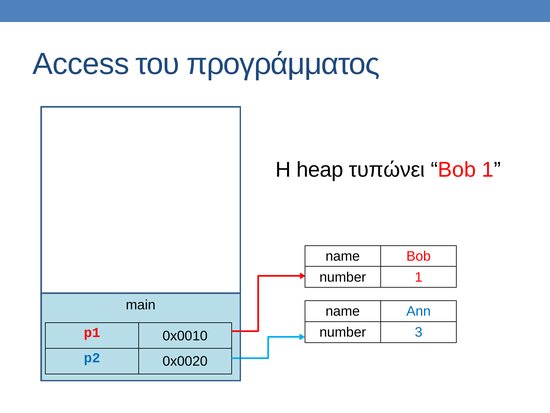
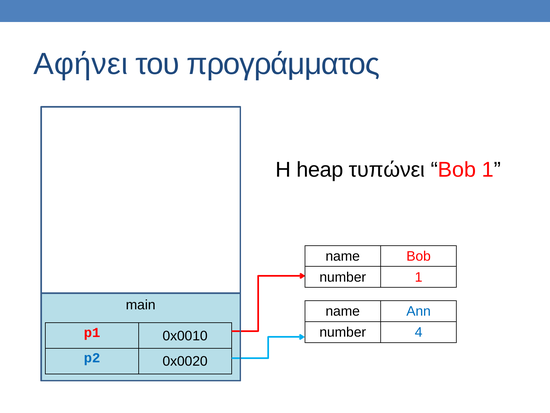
Access: Access -> Αφήνει
3: 3 -> 4
